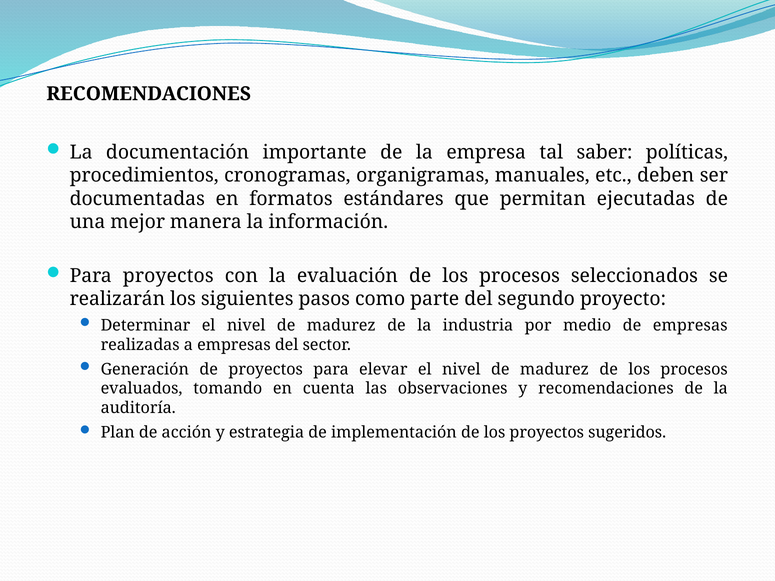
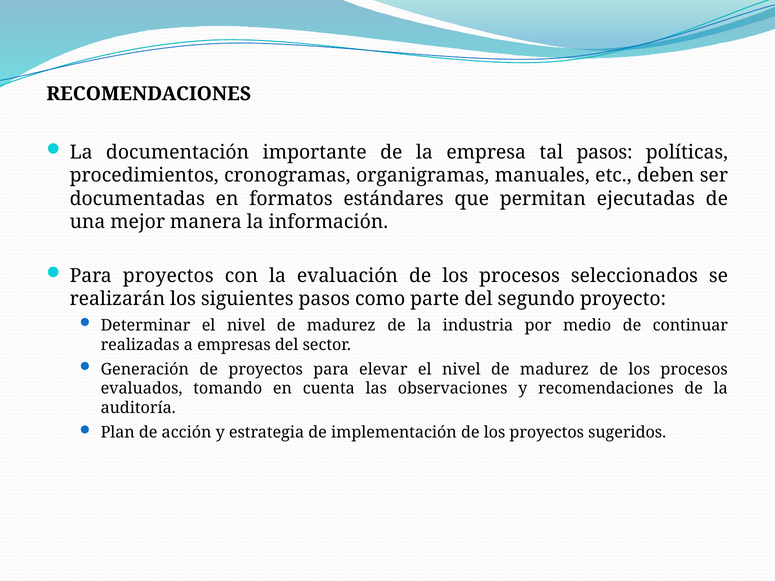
tal saber: saber -> pasos
de empresas: empresas -> continuar
